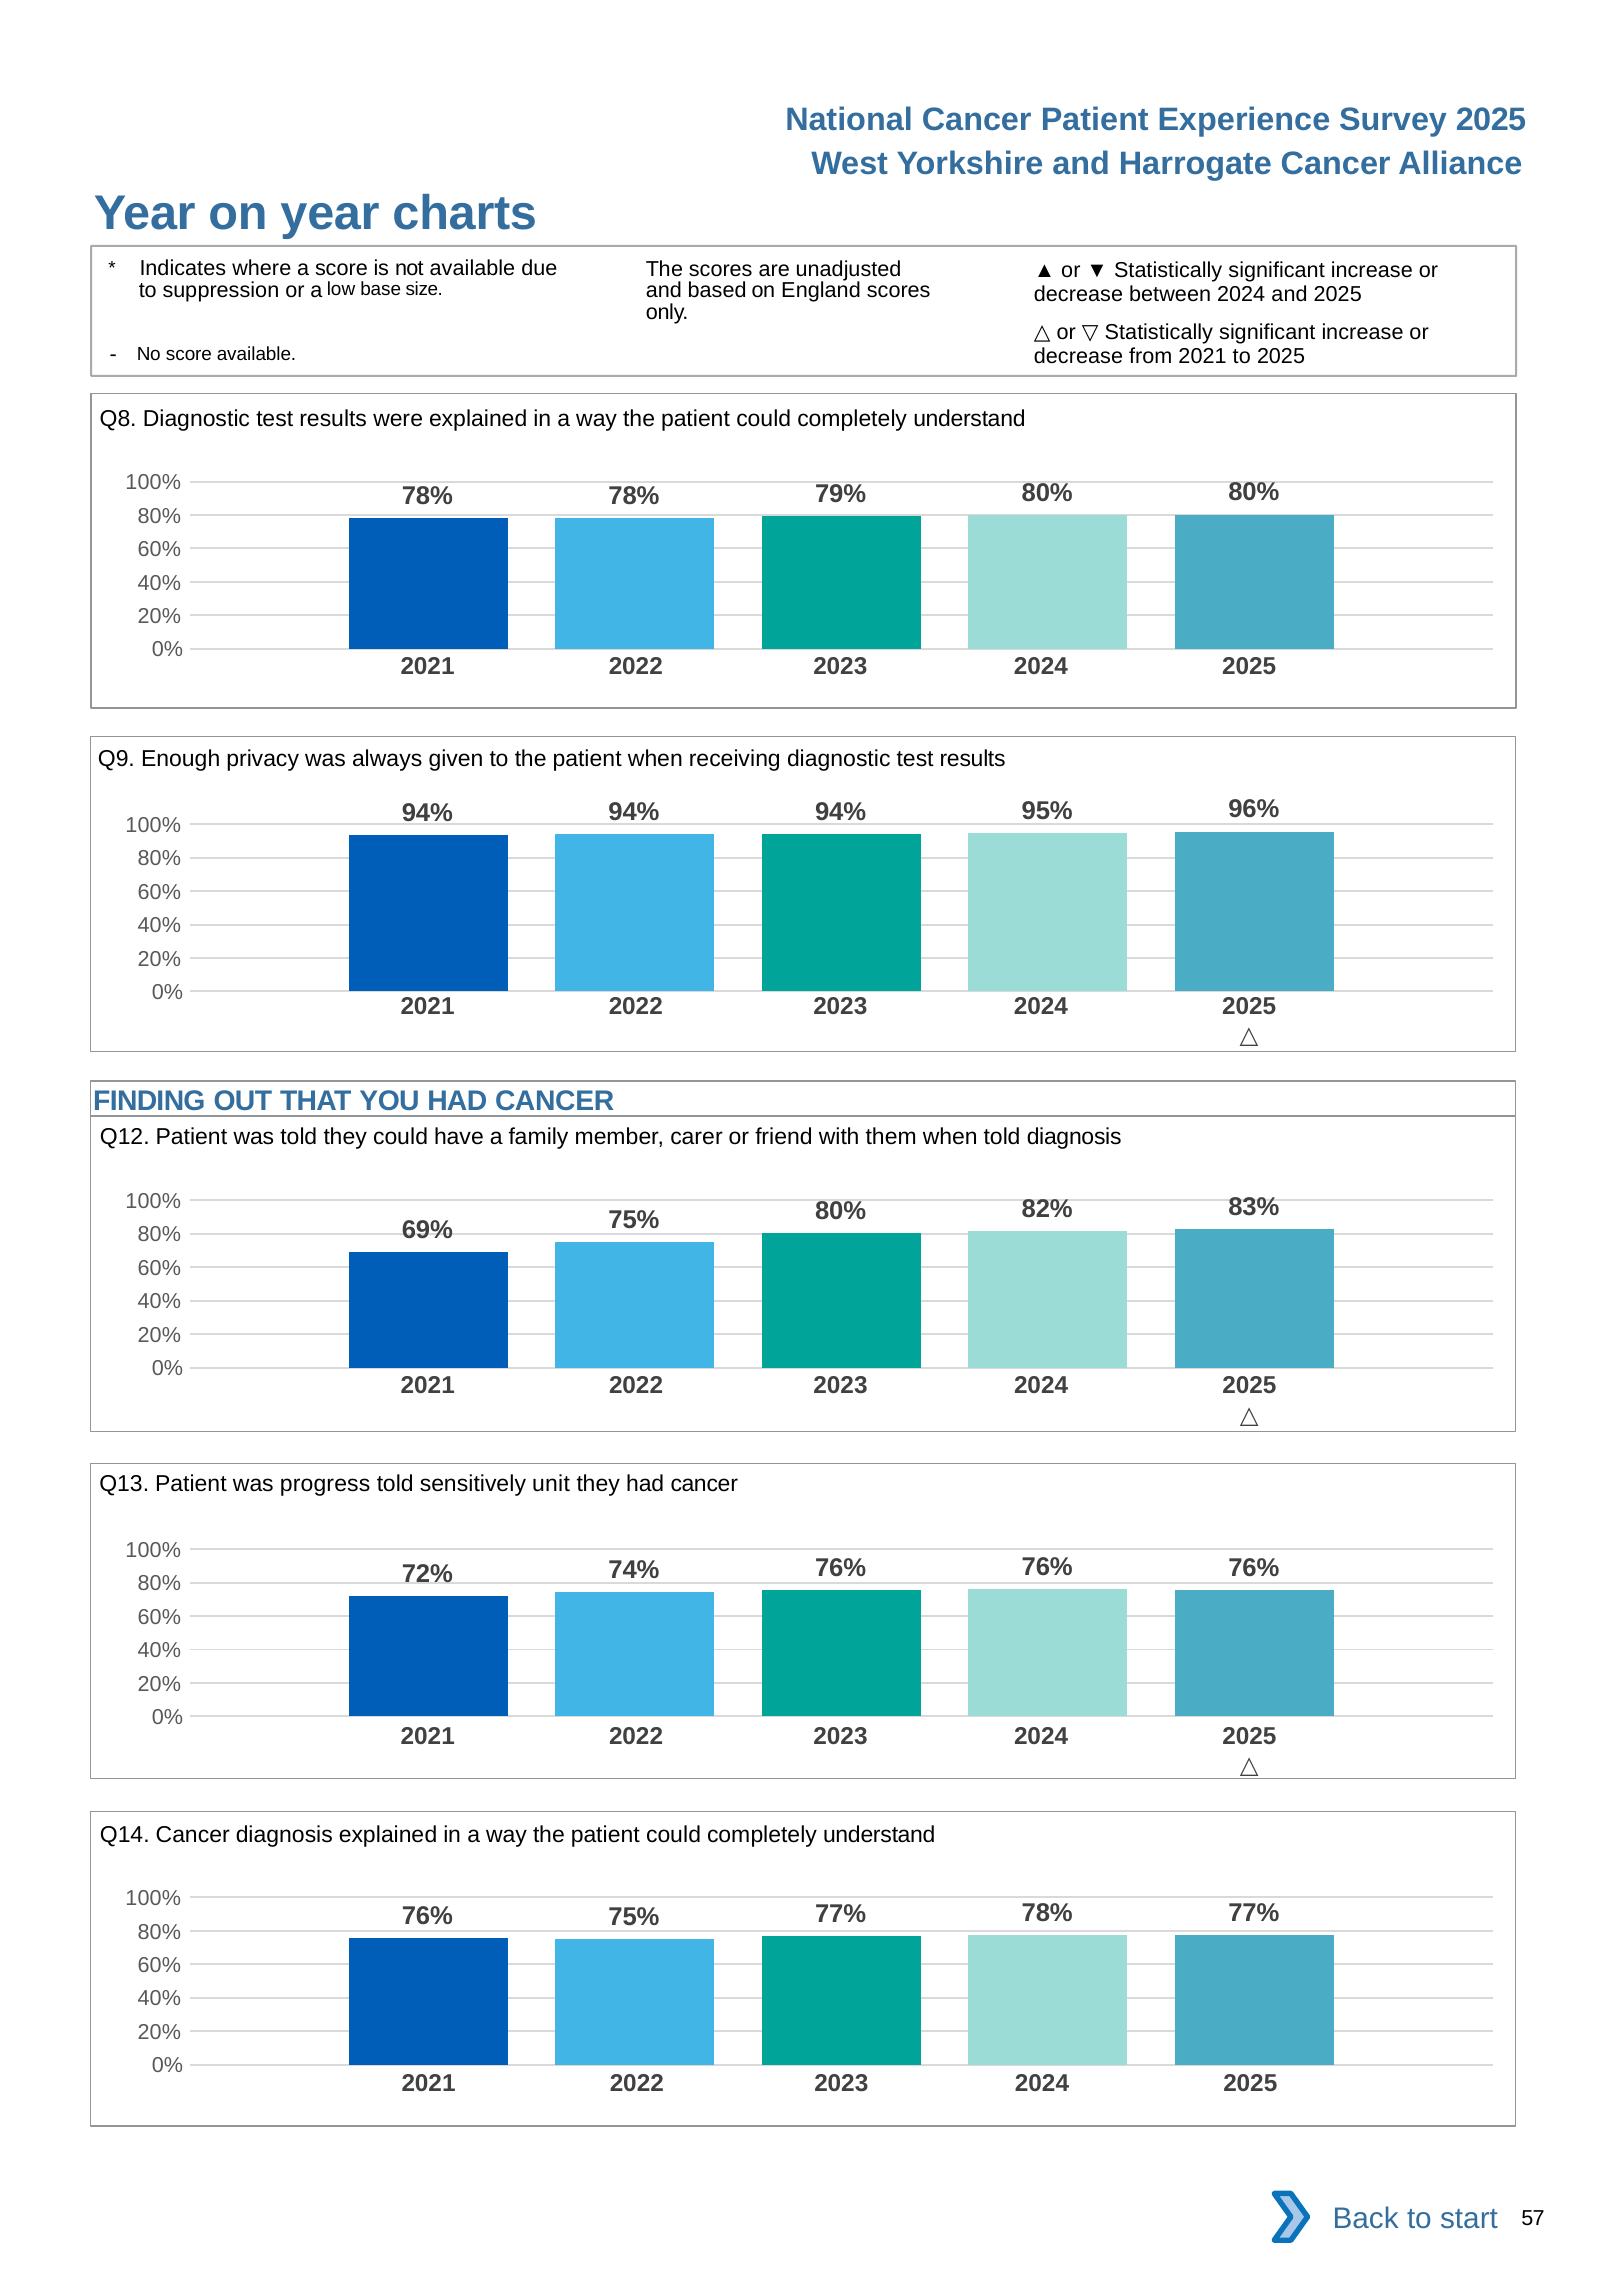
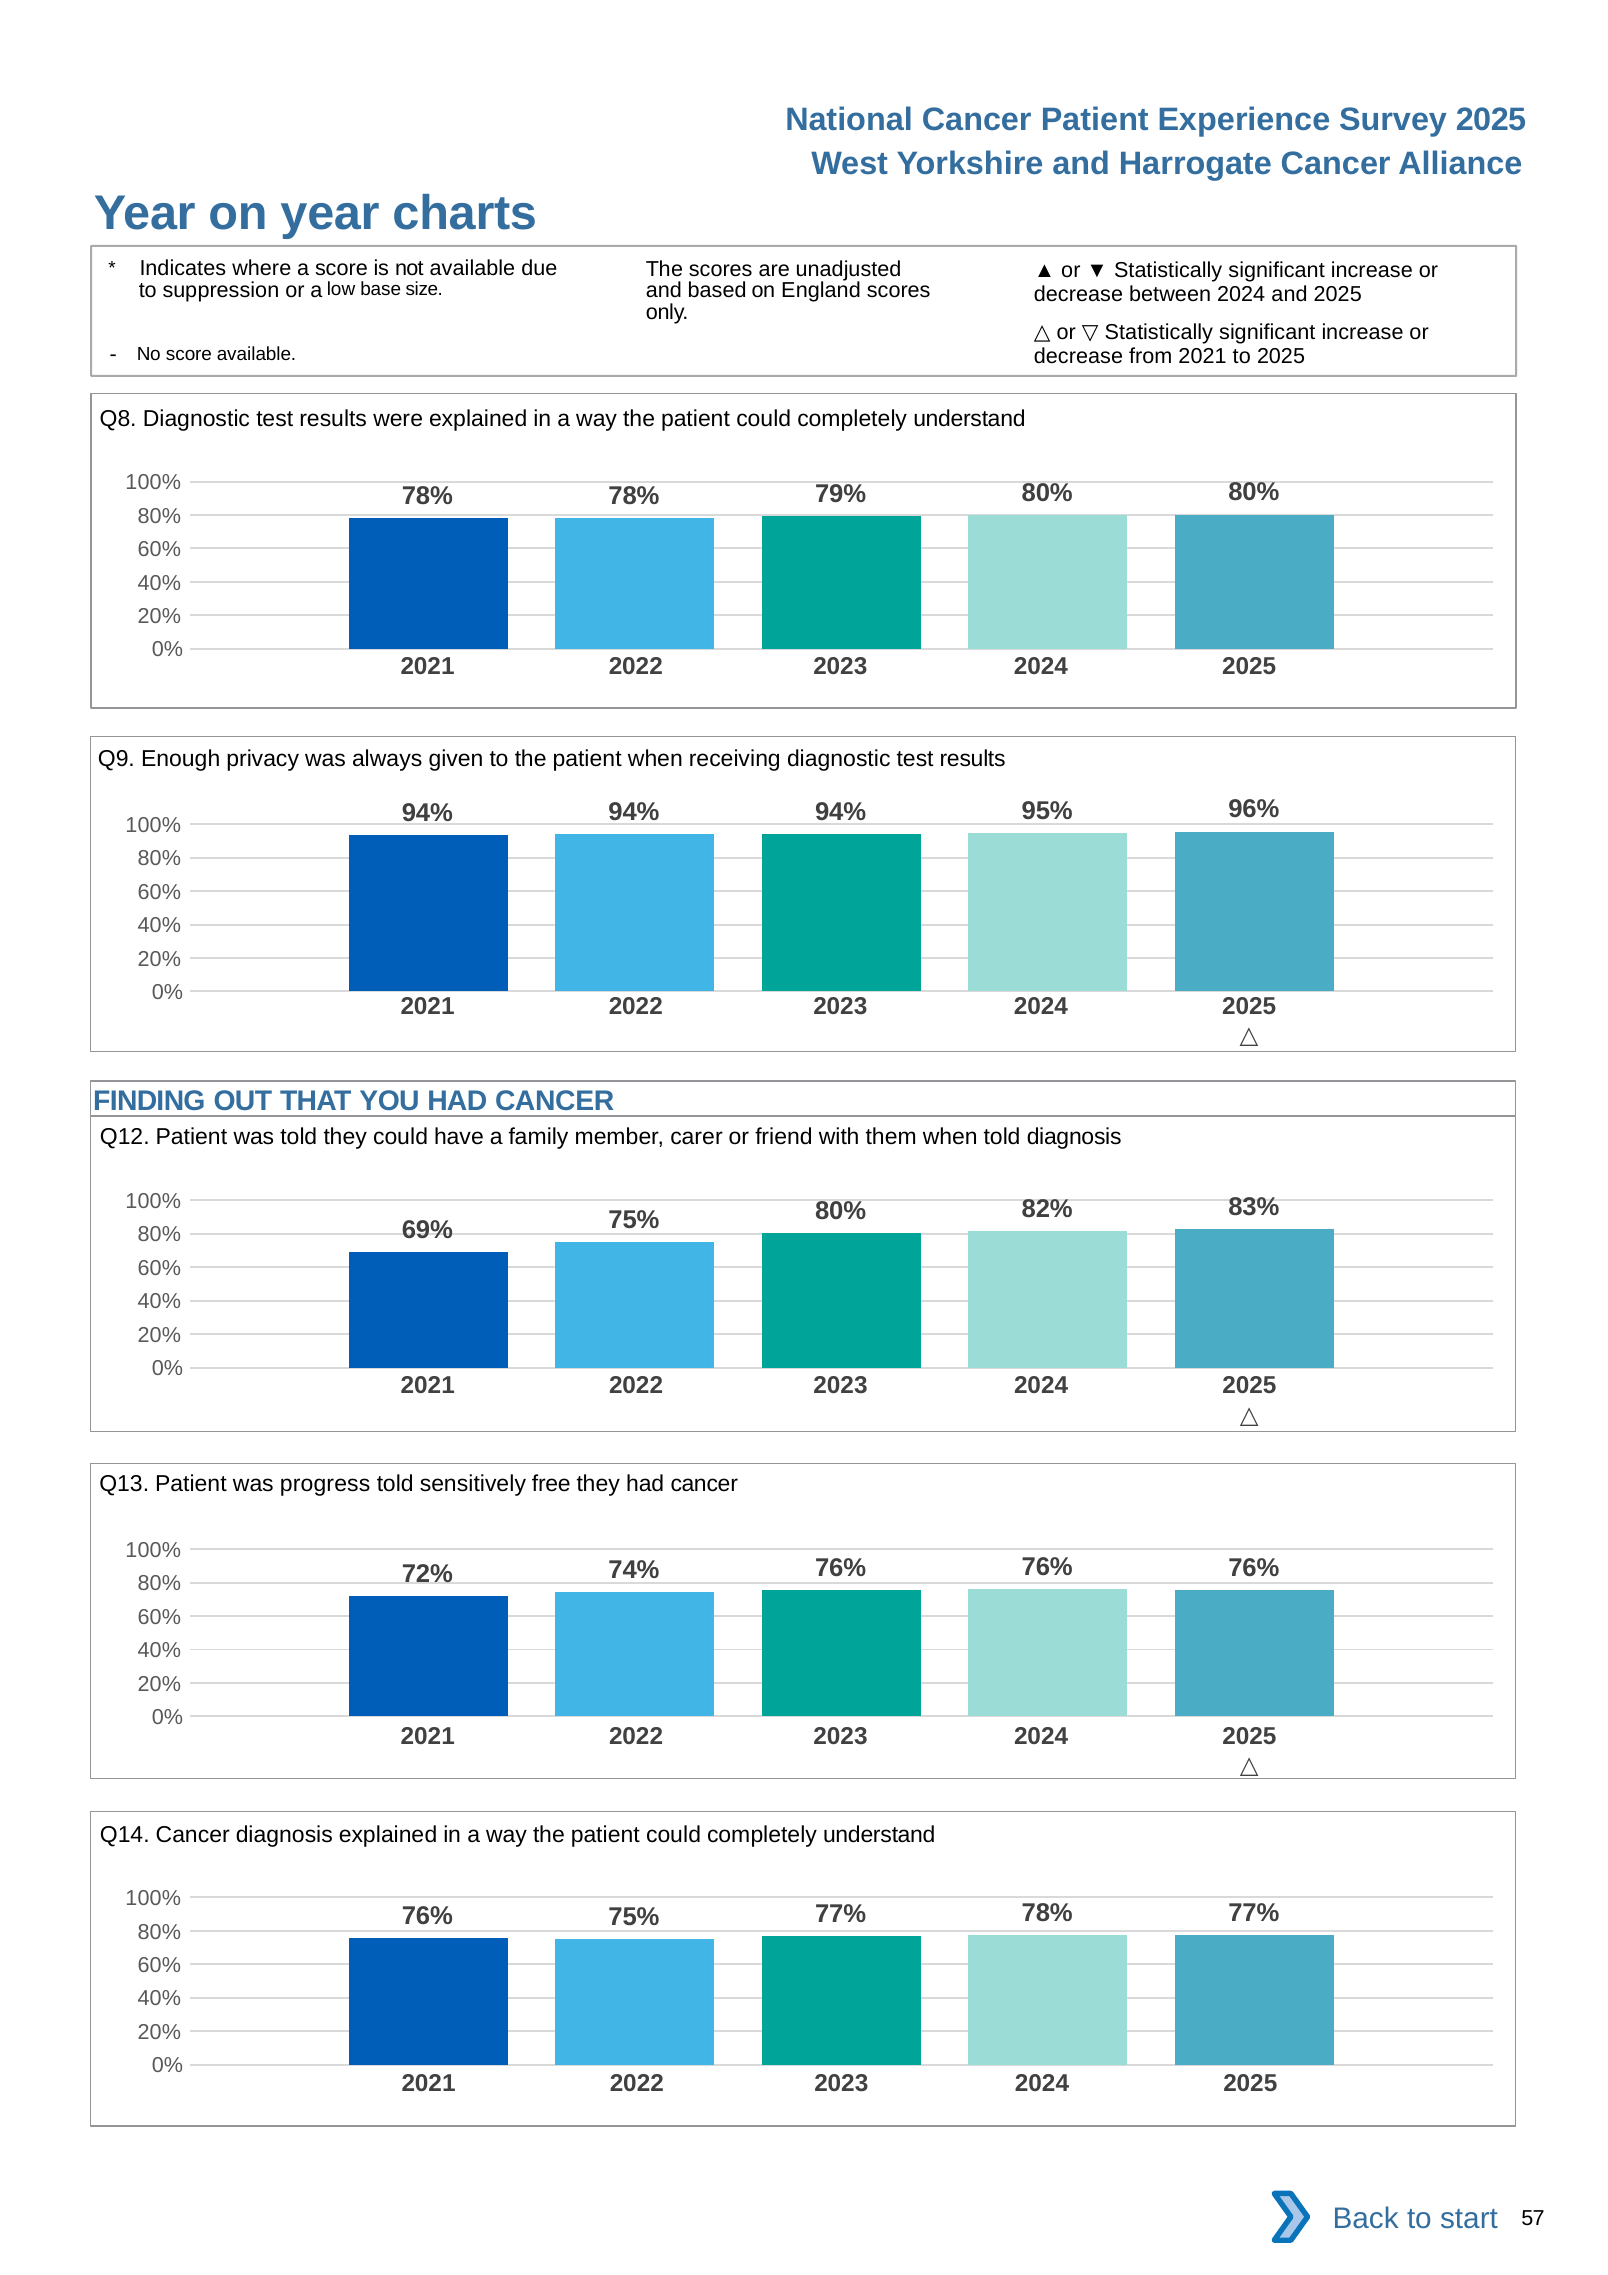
unit: unit -> free
